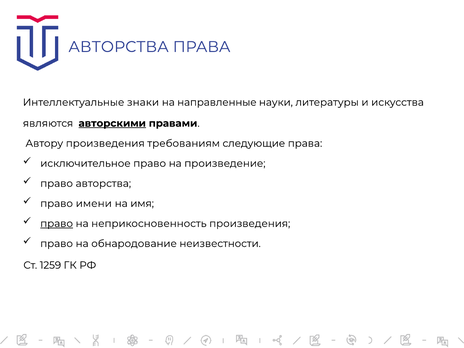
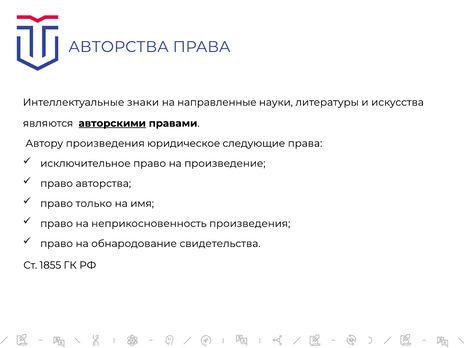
требованиям: требованиям -> юридическое
имени: имени -> только
право at (57, 224) underline: present -> none
неизвестности: неизвестности -> свидетельства
1259: 1259 -> 1855
